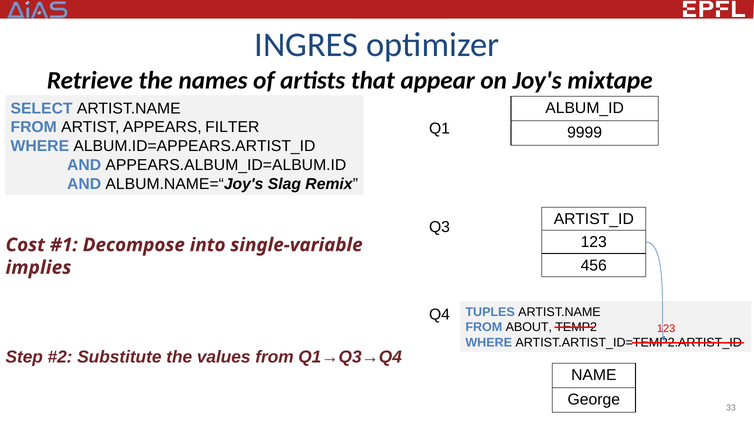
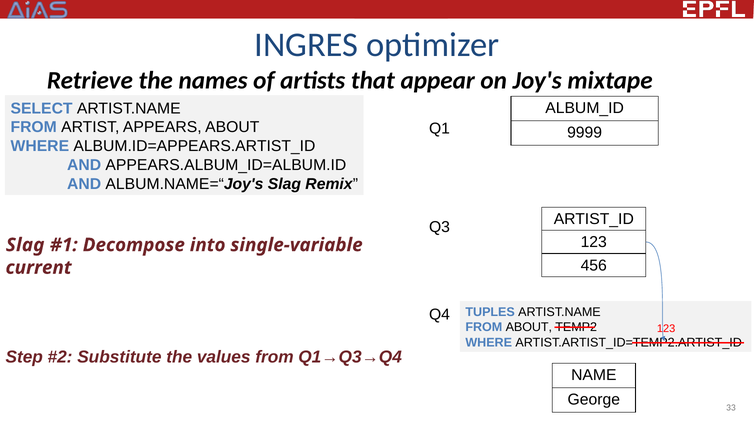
APPEARS FILTER: FILTER -> ABOUT
Cost at (25, 245): Cost -> Slag
implies: implies -> current
